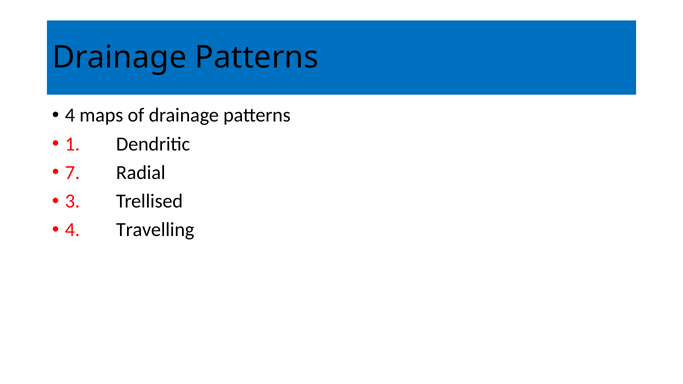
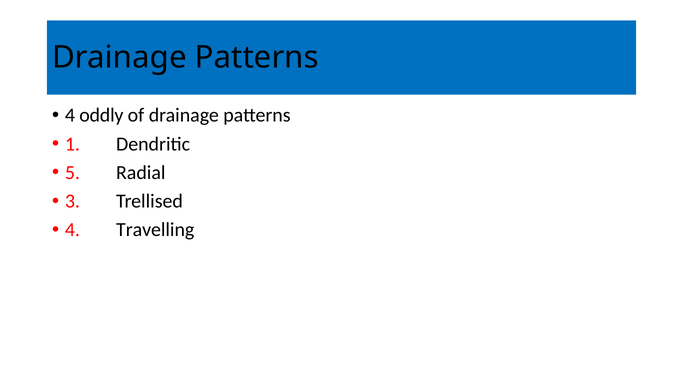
maps: maps -> oddly
7: 7 -> 5
